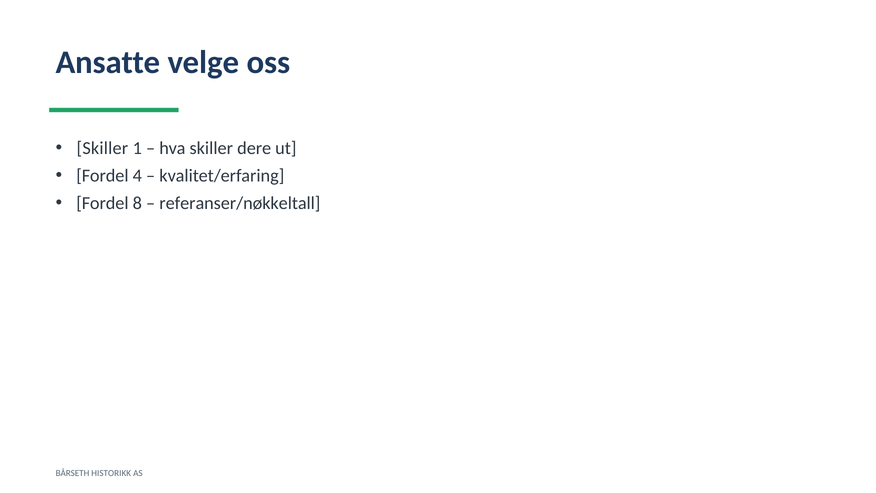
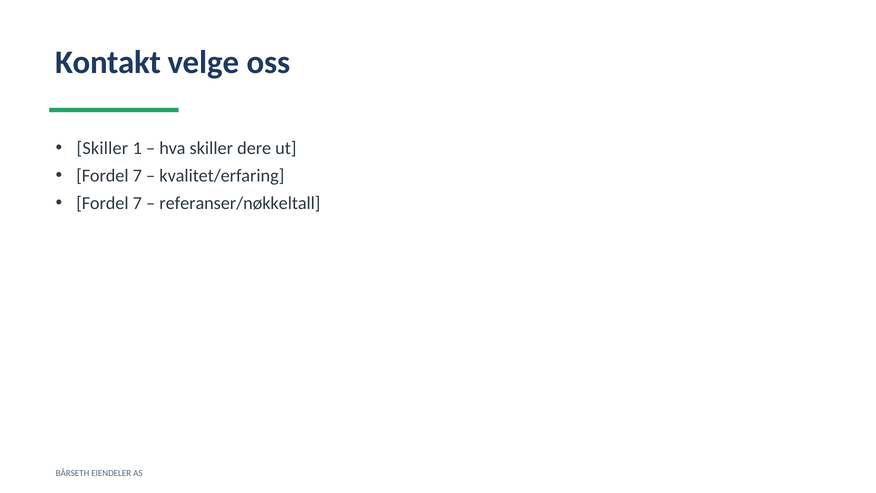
Ansatte: Ansatte -> Kontakt
4 at (137, 176): 4 -> 7
8 at (137, 203): 8 -> 7
HISTORIKK: HISTORIKK -> EIENDELER
